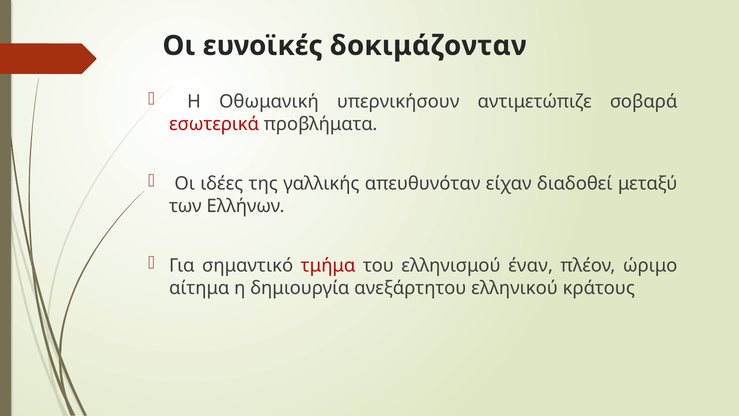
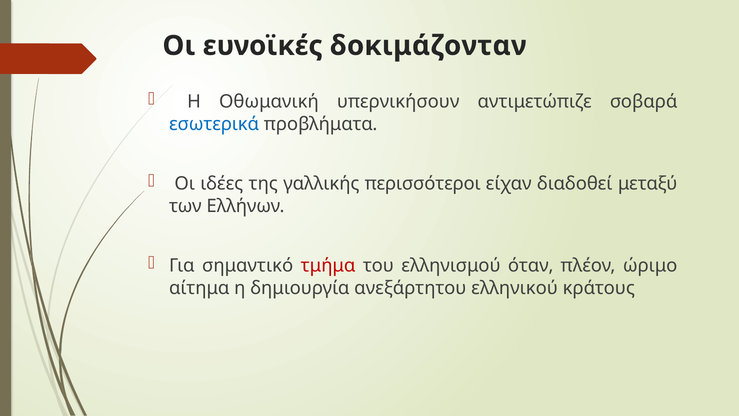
εσωτερικά colour: red -> blue
απευθυνόταν: απευθυνόταν -> περισσότεροι
έναν: έναν -> όταν
